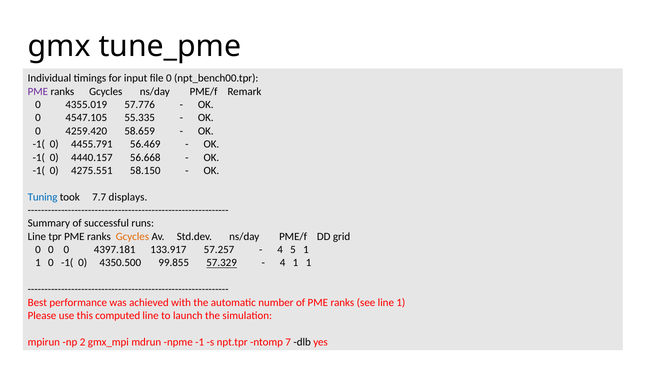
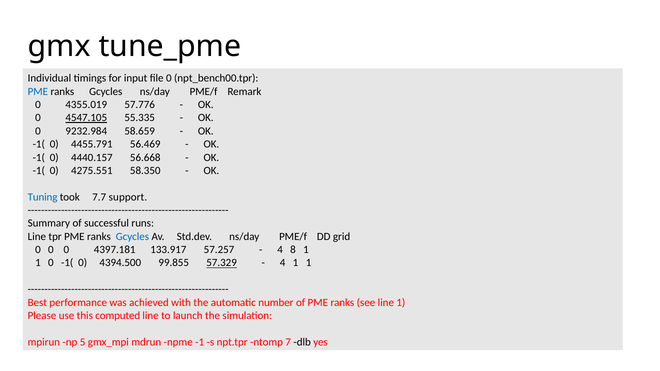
PME at (38, 92) colour: purple -> blue
4547.105 underline: none -> present
4259.420: 4259.420 -> 9232.984
58.150: 58.150 -> 58.350
displays: displays -> support
Gcycles at (132, 237) colour: orange -> blue
5: 5 -> 8
4350.500: 4350.500 -> 4394.500
2: 2 -> 5
